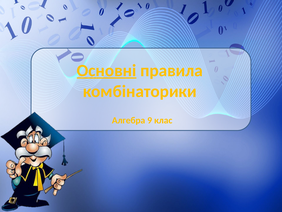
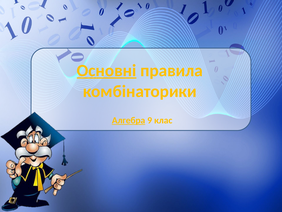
Алгебра underline: none -> present
